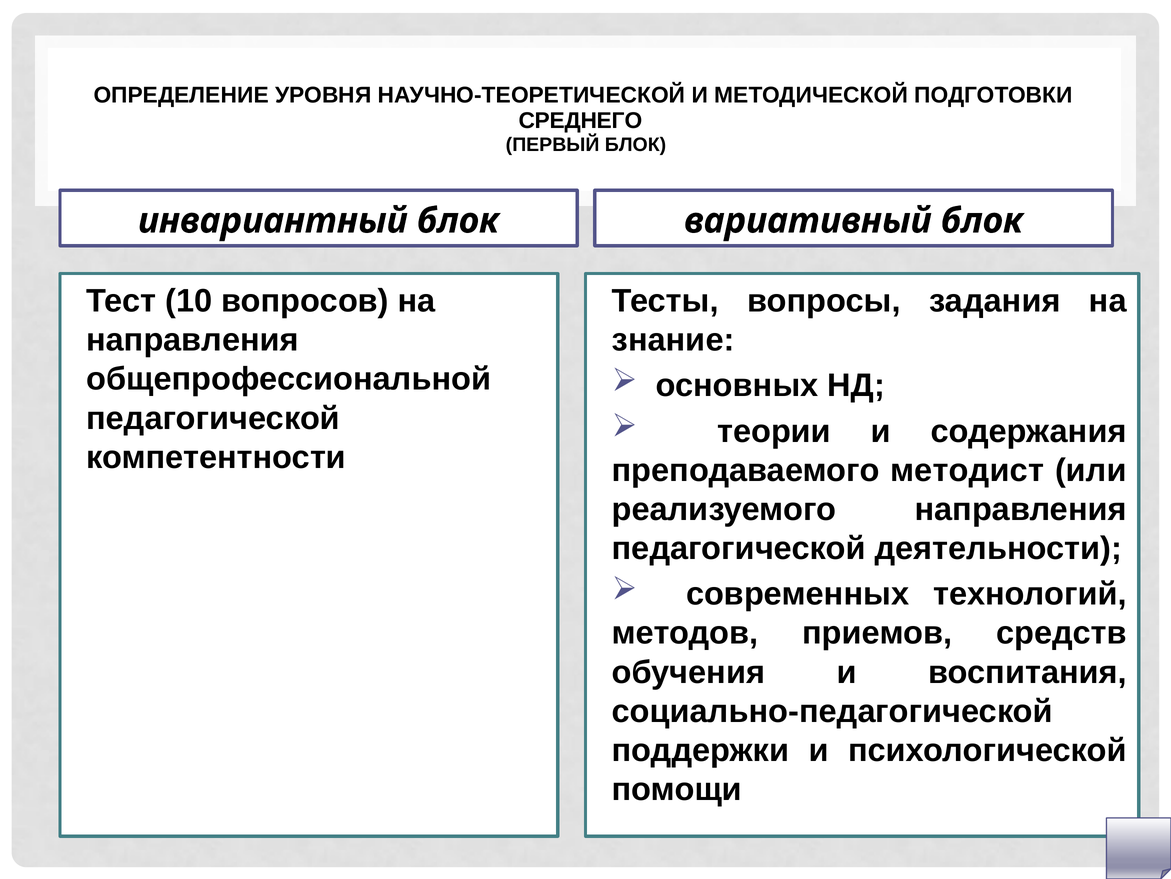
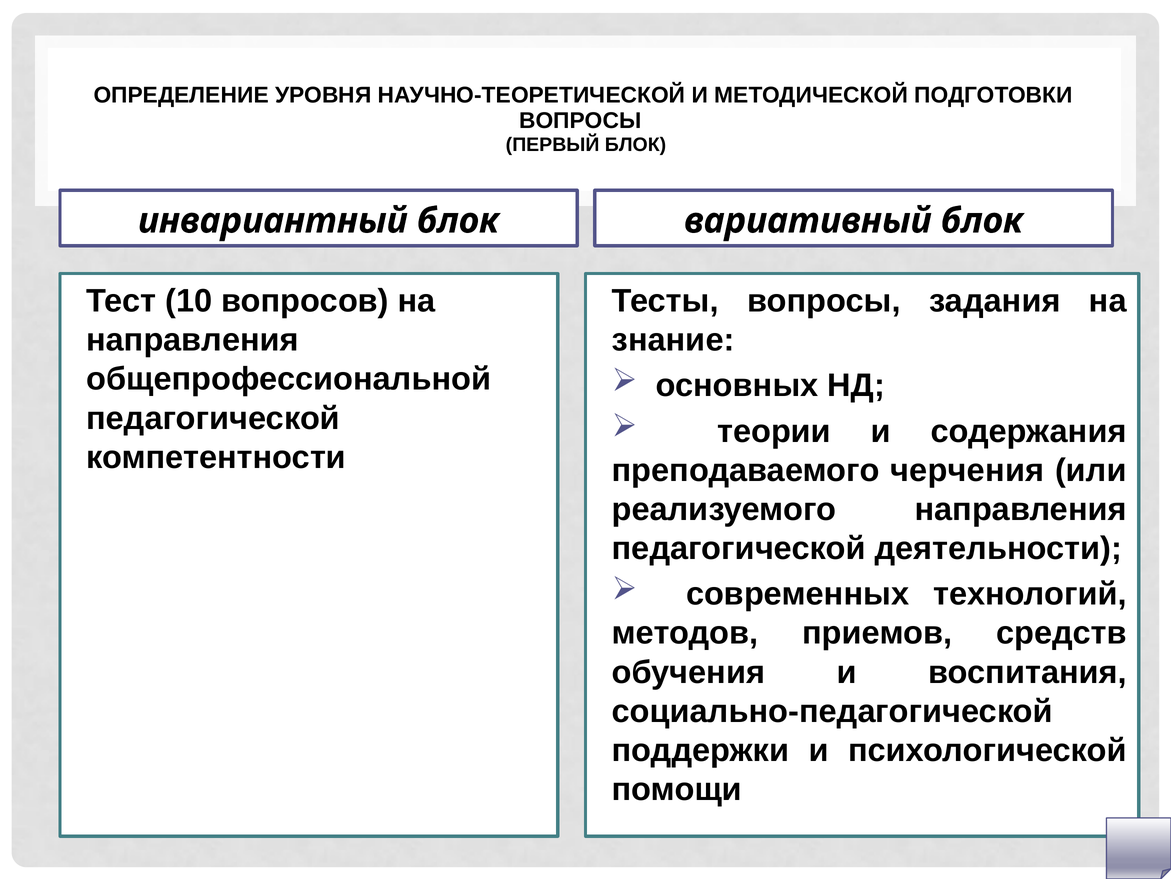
СРЕДНЕГО at (580, 121): СРЕДНЕГО -> ВОПРОСЫ
методист: методист -> черчения
